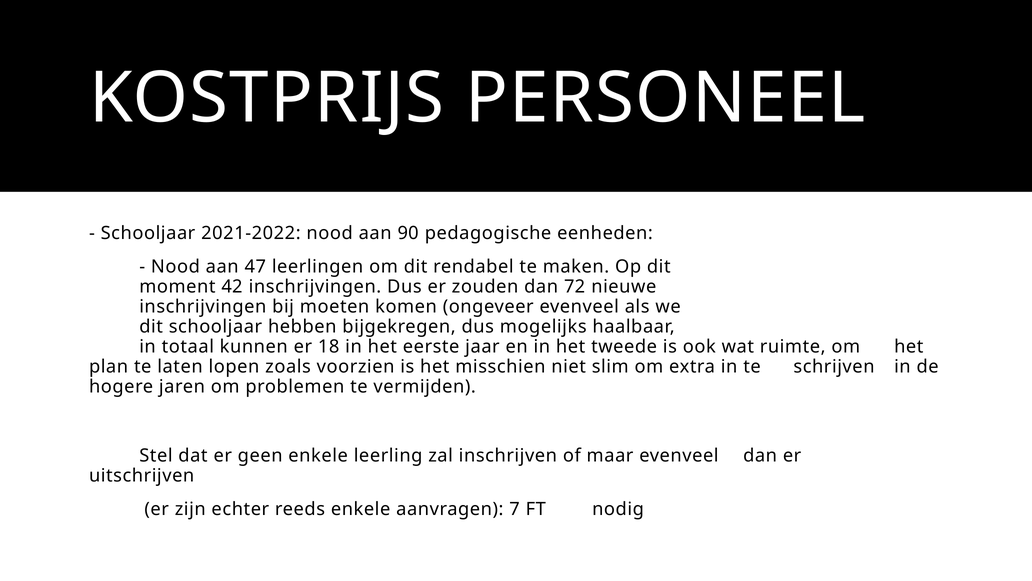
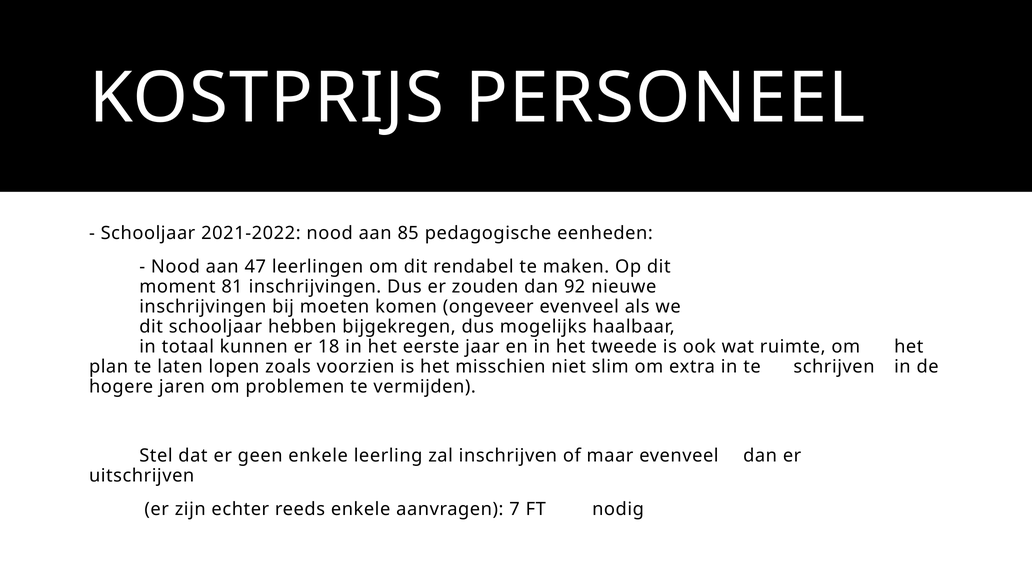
90: 90 -> 85
42: 42 -> 81
72: 72 -> 92
